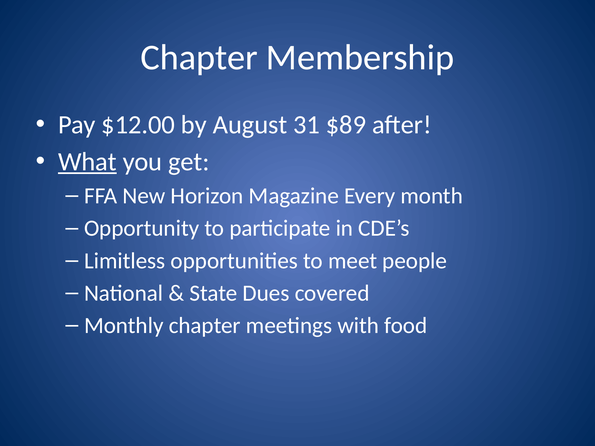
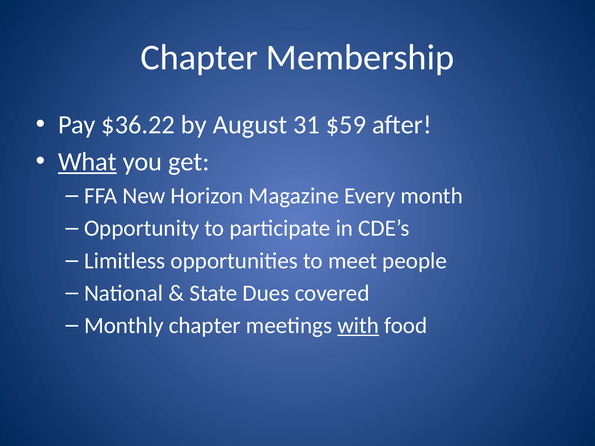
$12.00: $12.00 -> $36.22
$89: $89 -> $59
with underline: none -> present
